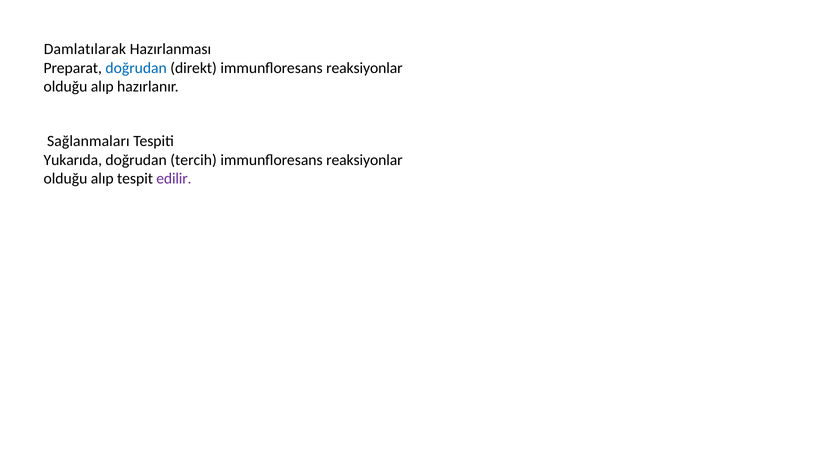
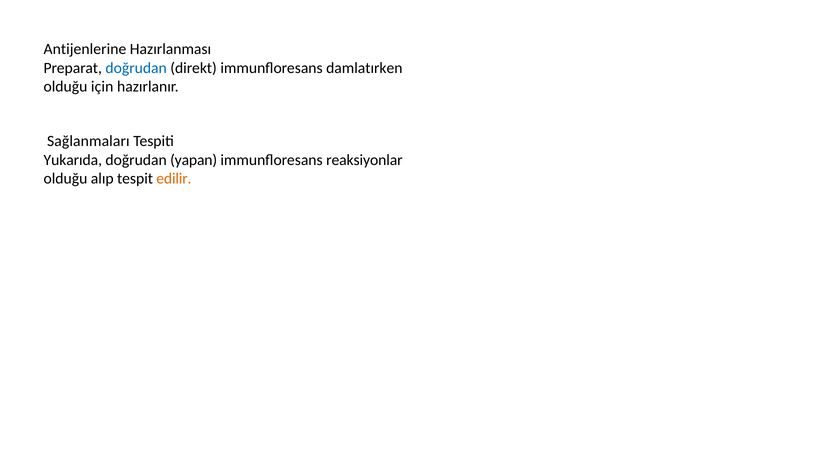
Damlatılarak: Damlatılarak -> Antijenlerine
direkt immunfloresans reaksiyonlar: reaksiyonlar -> damlatırken
alıp at (102, 87): alıp -> için
tercih: tercih -> yapan
edilir colour: purple -> orange
